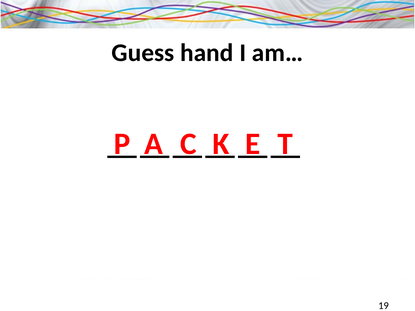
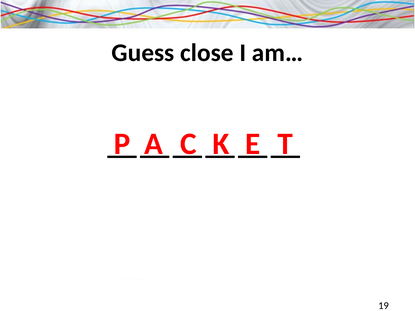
hand: hand -> close
